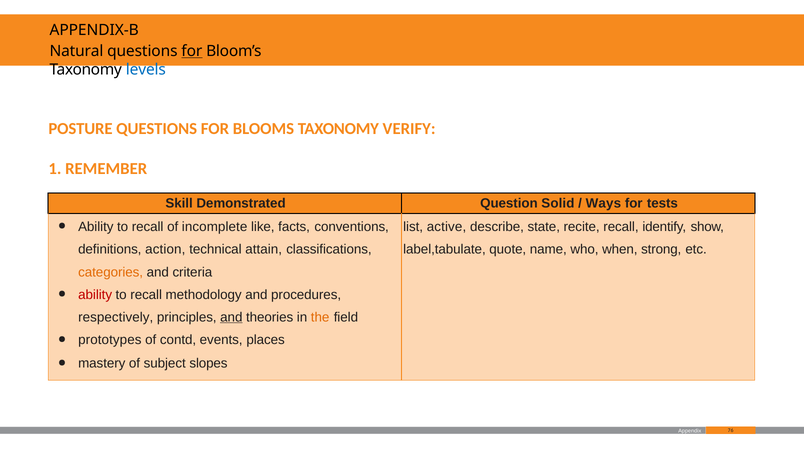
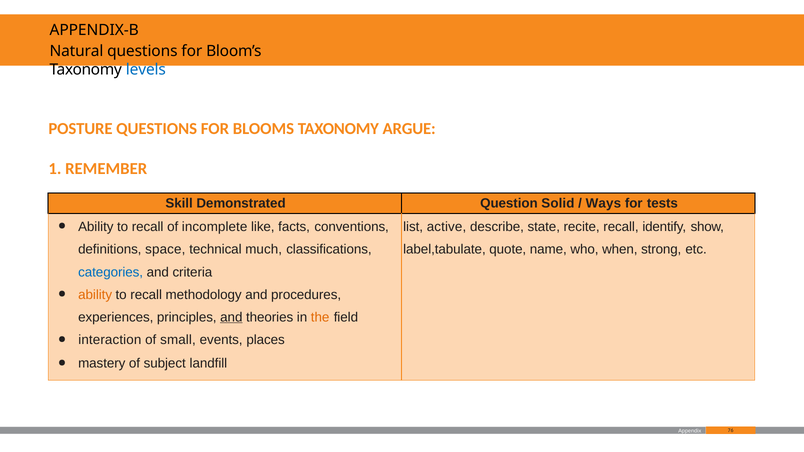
for at (192, 51) underline: present -> none
VERIFY: VERIFY -> ARGUE
action: action -> space
attain: attain -> much
categories colour: orange -> blue
ability at (95, 295) colour: red -> orange
respectively: respectively -> experiences
prototypes: prototypes -> interaction
contd: contd -> small
slopes: slopes -> landfill
